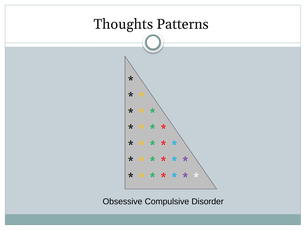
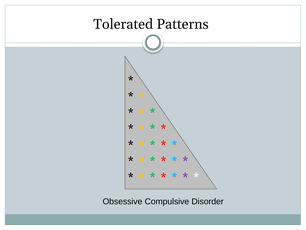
Thoughts: Thoughts -> Tolerated
